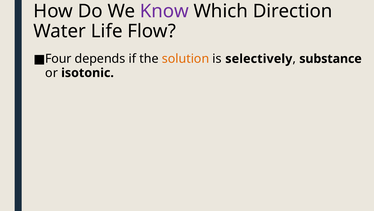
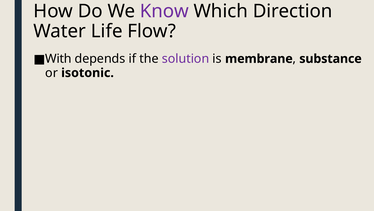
Four: Four -> With
solution colour: orange -> purple
selectively: selectively -> membrane
